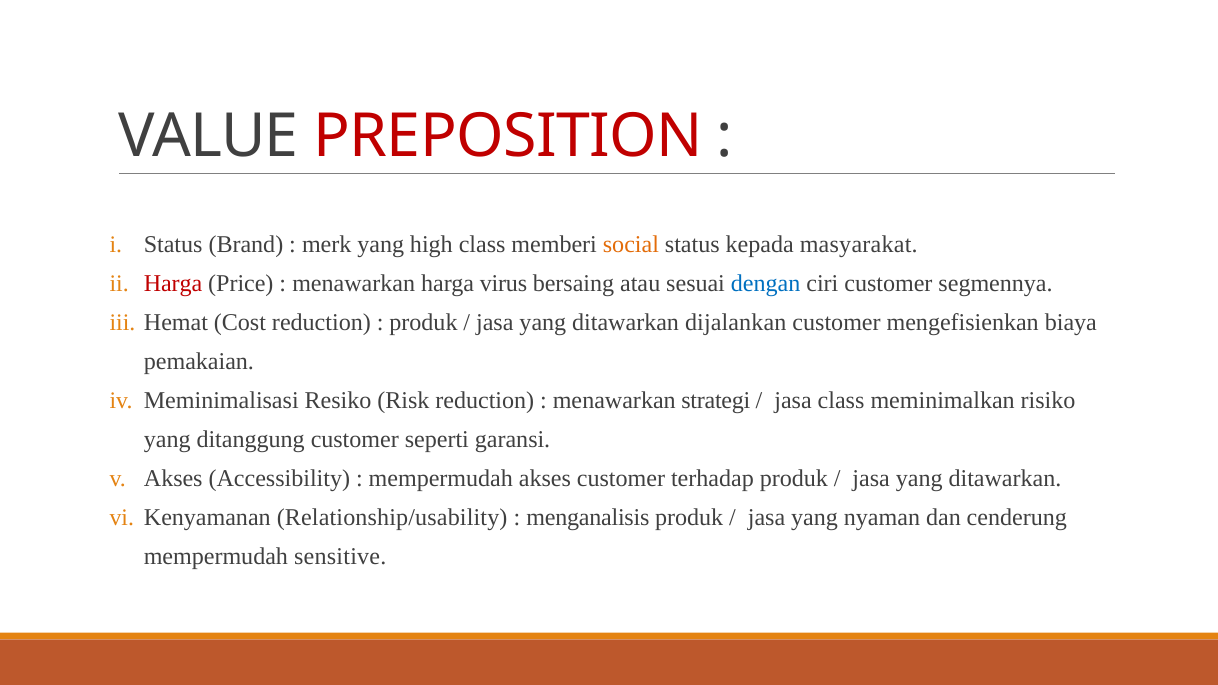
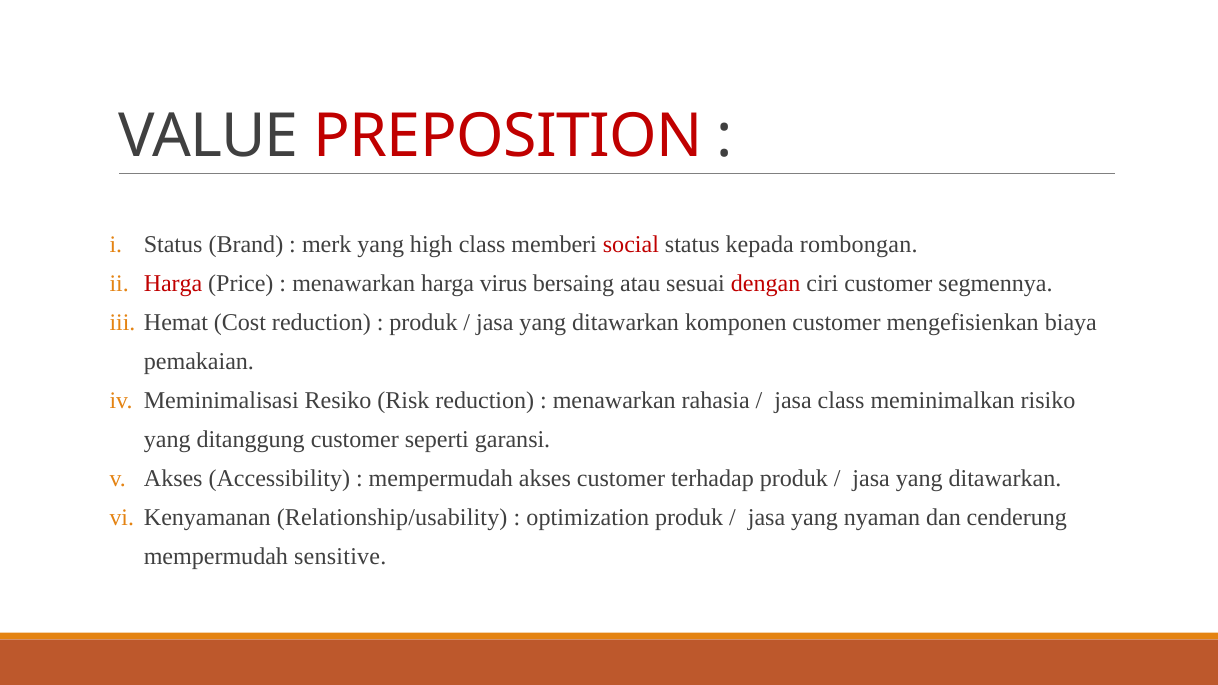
social colour: orange -> red
masyarakat: masyarakat -> rombongan
dengan colour: blue -> red
dijalankan: dijalankan -> komponen
strategi: strategi -> rahasia
menganalisis: menganalisis -> optimization
